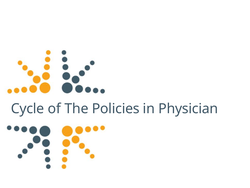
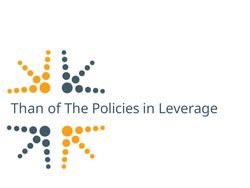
Cycle: Cycle -> Than
Physician: Physician -> Leverage
